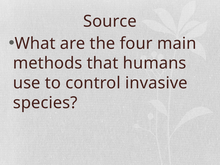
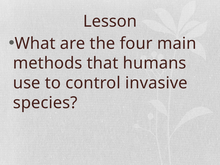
Source: Source -> Lesson
